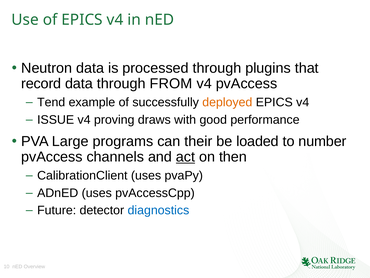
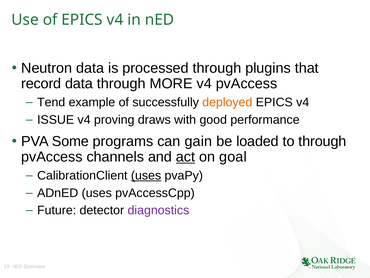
FROM: FROM -> MORE
Large: Large -> Some
their: their -> gain
to number: number -> through
then: then -> goal
uses at (146, 175) underline: none -> present
diagnostics colour: blue -> purple
